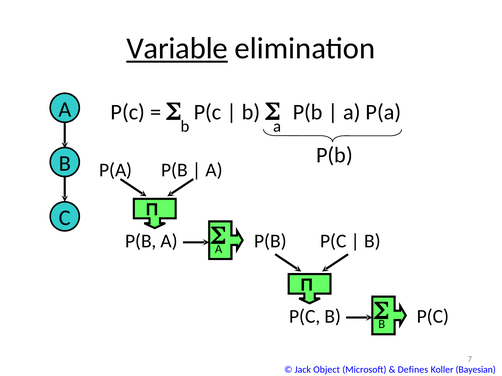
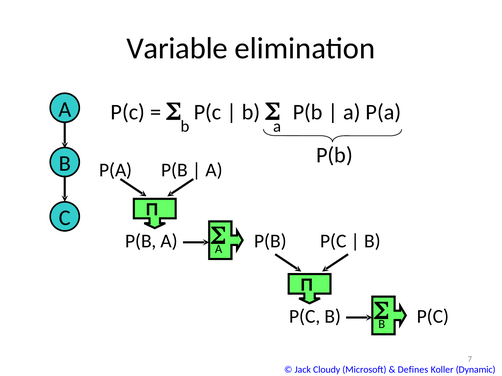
Variable underline: present -> none
Object: Object -> Cloudy
Bayesian: Bayesian -> Dynamic
